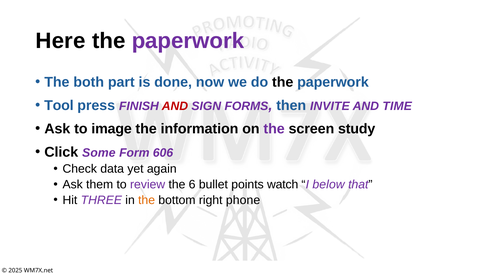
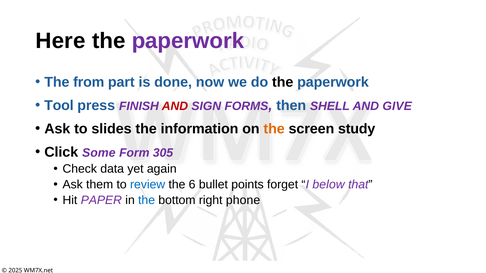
both: both -> from
INVITE: INVITE -> SHELL
TIME: TIME -> GIVE
image: image -> slides
the at (274, 129) colour: purple -> orange
606: 606 -> 305
review colour: purple -> blue
watch: watch -> forget
THREE: THREE -> PAPER
the at (147, 200) colour: orange -> blue
